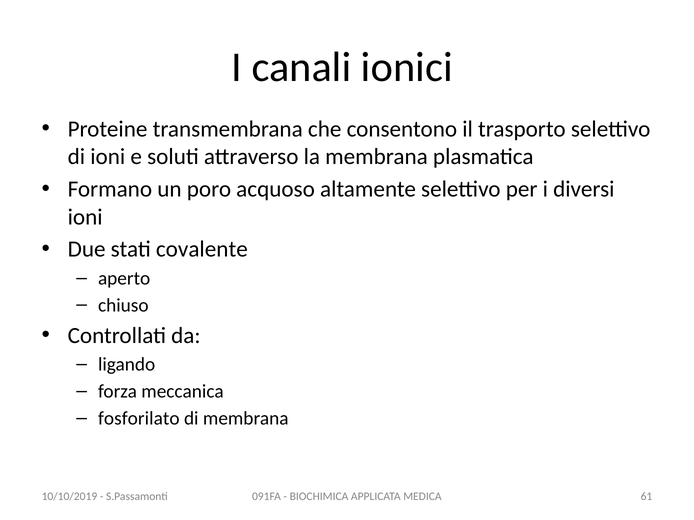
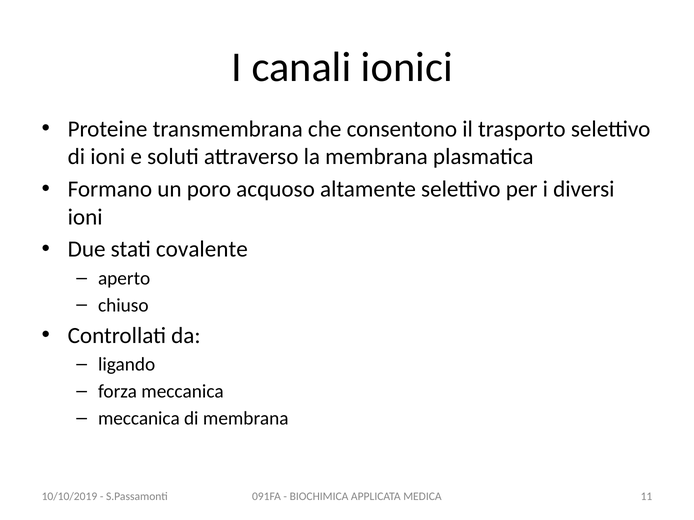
fosforilato at (139, 419): fosforilato -> meccanica
61: 61 -> 11
